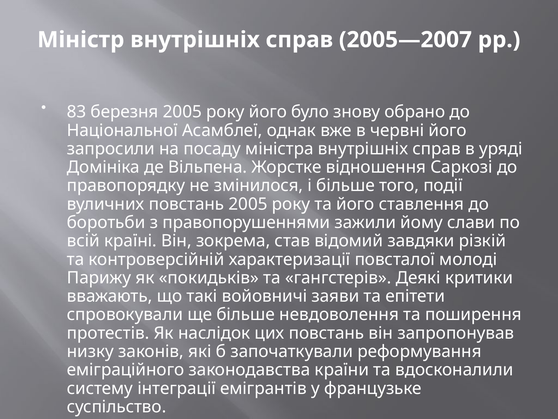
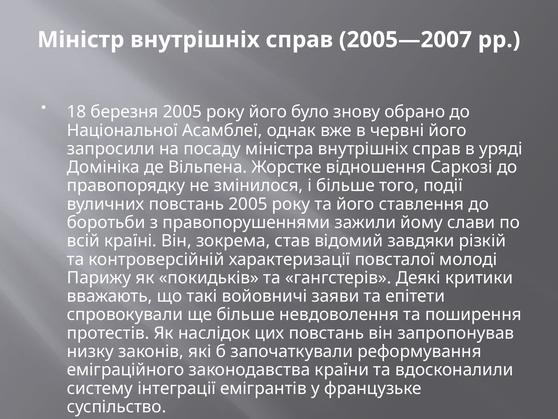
83: 83 -> 18
